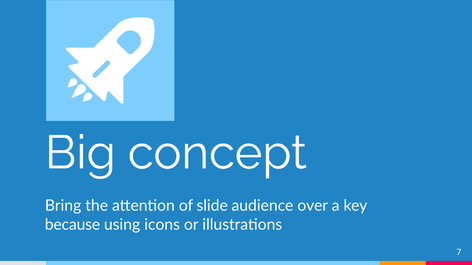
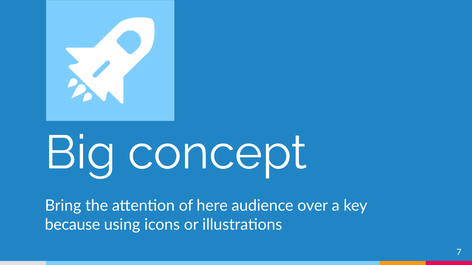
slide: slide -> here
